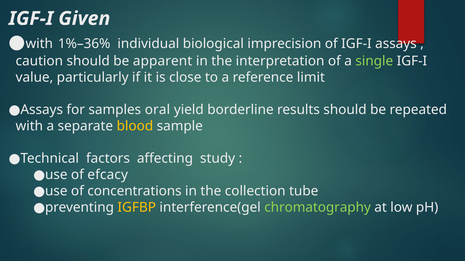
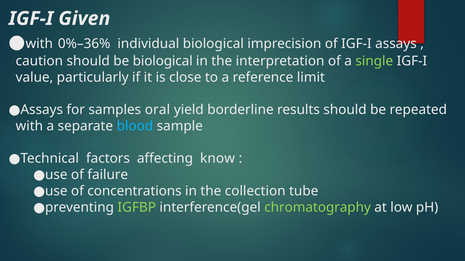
1%–36%: 1%–36% -> 0%–36%
be apparent: apparent -> biological
blood colour: yellow -> light blue
study: study -> know
efcacy: efcacy -> failure
IGFBP colour: yellow -> light green
